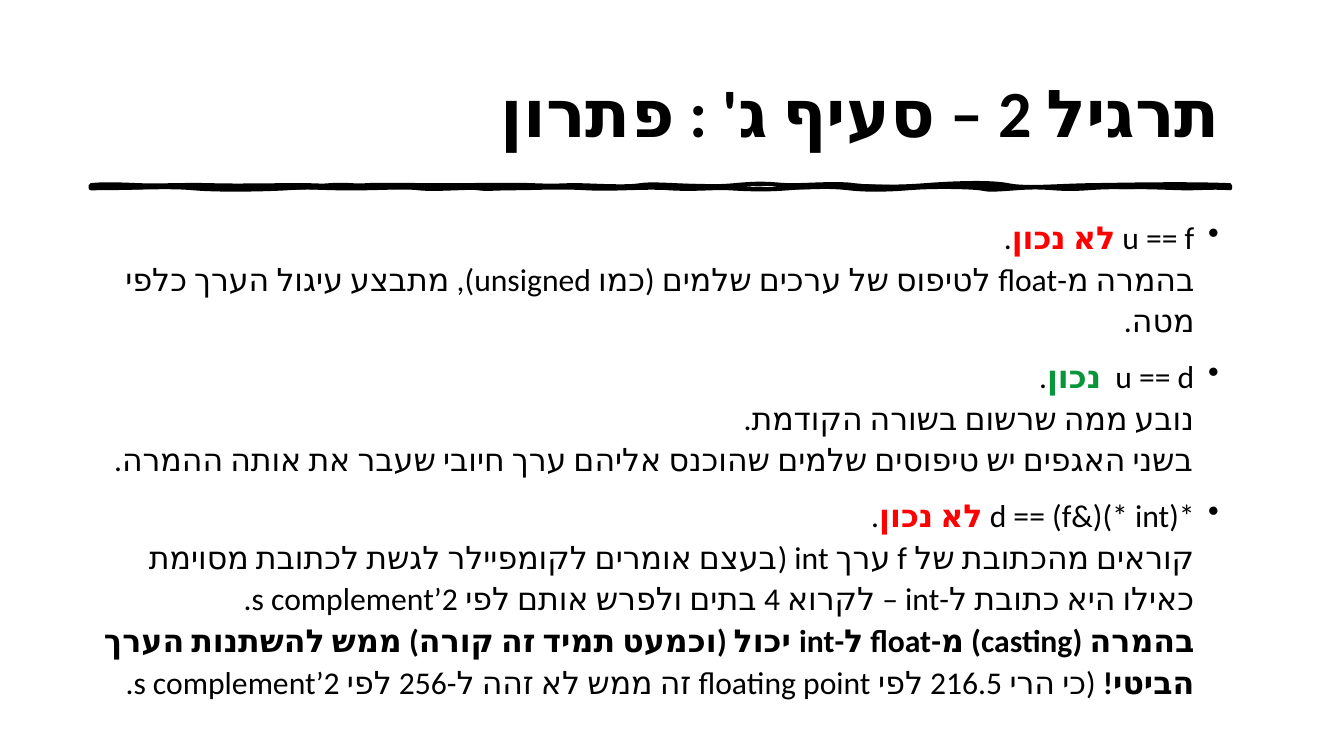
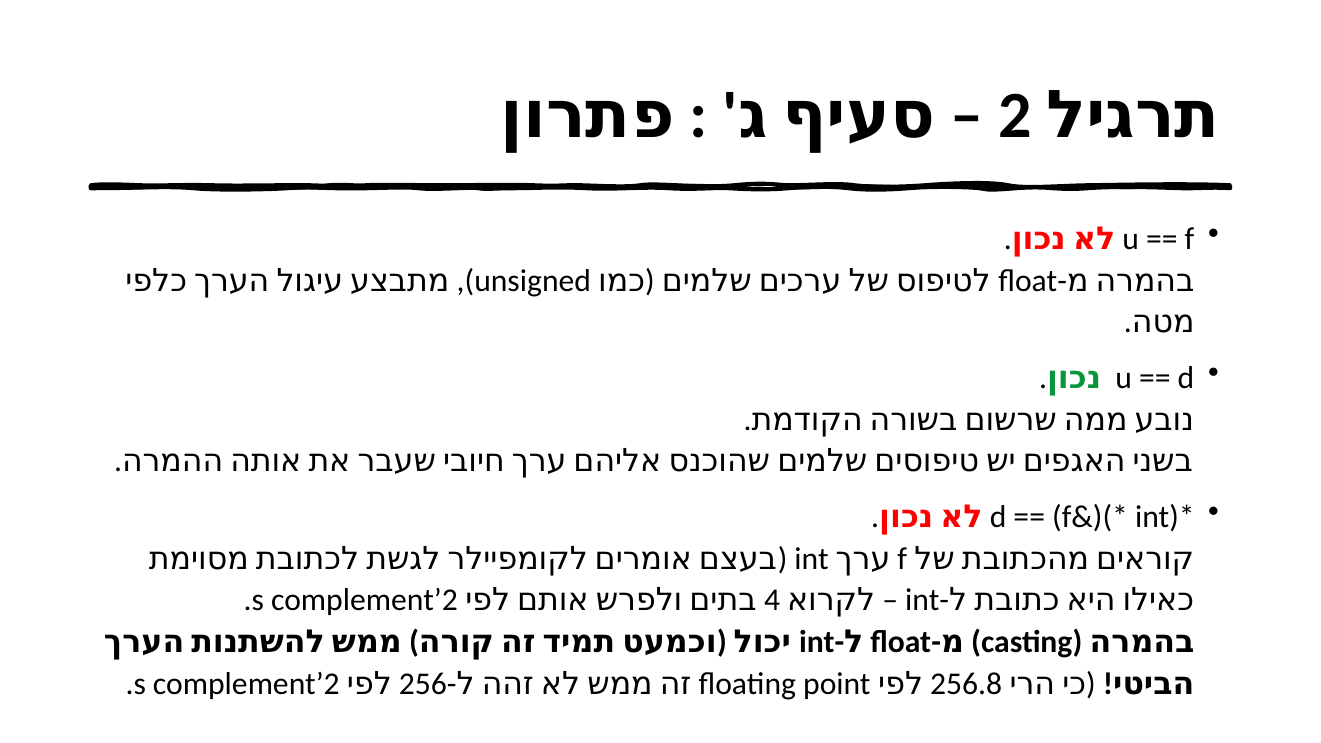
216.5: 216.5 -> 256.8
